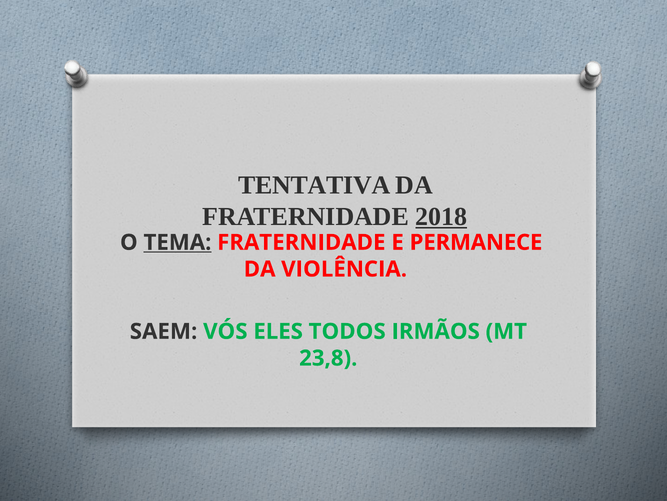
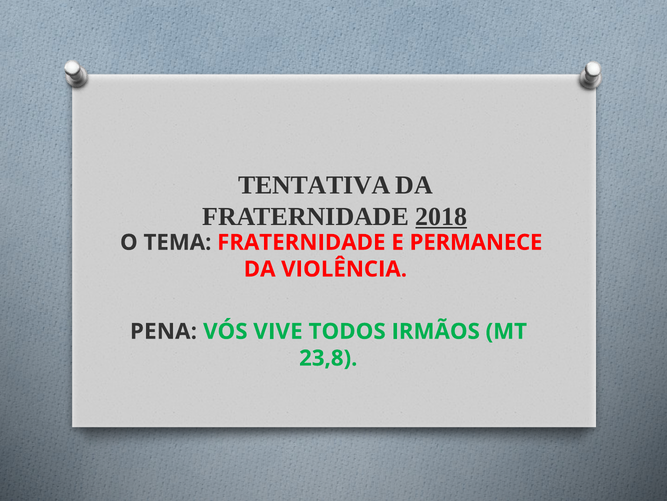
TEMA underline: present -> none
SAEM: SAEM -> PENA
ELES: ELES -> VIVE
